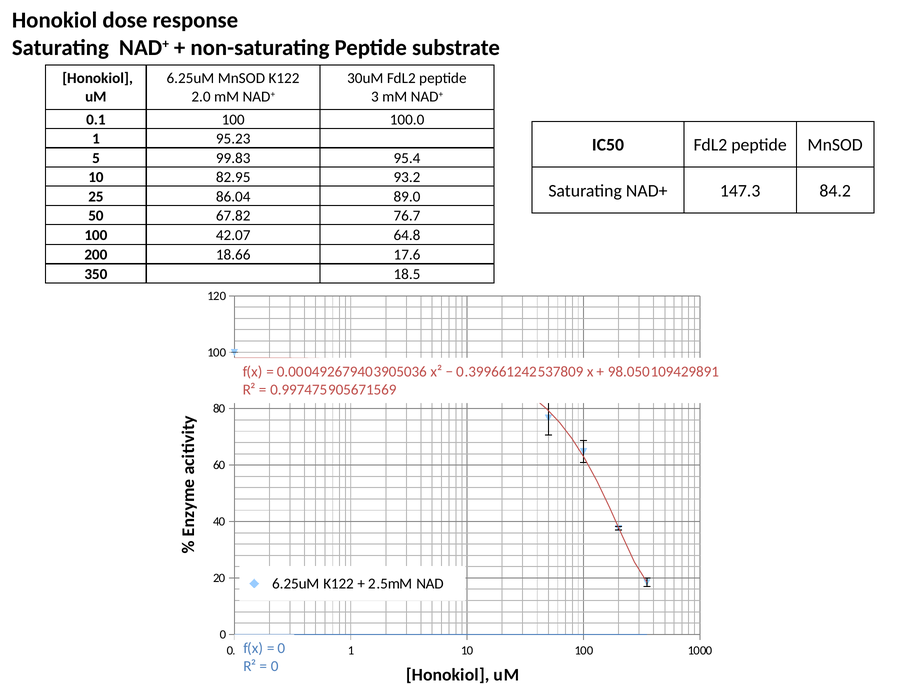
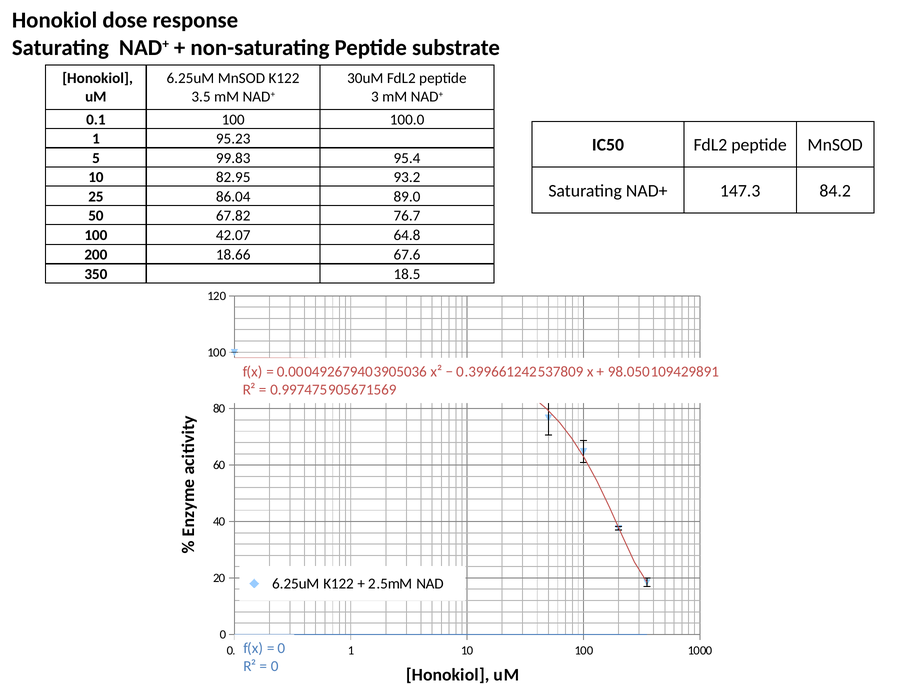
2.0: 2.0 -> 3.5
17.6: 17.6 -> 67.6
